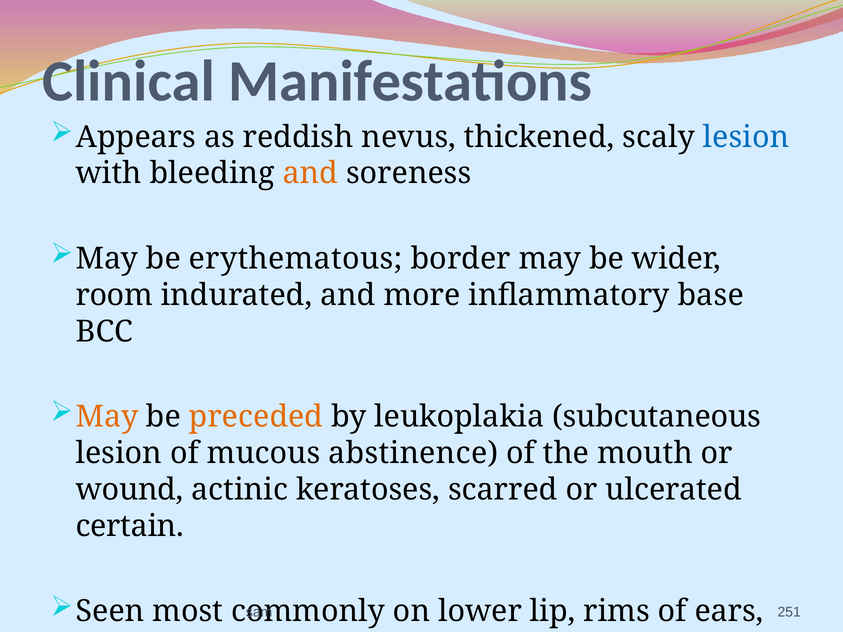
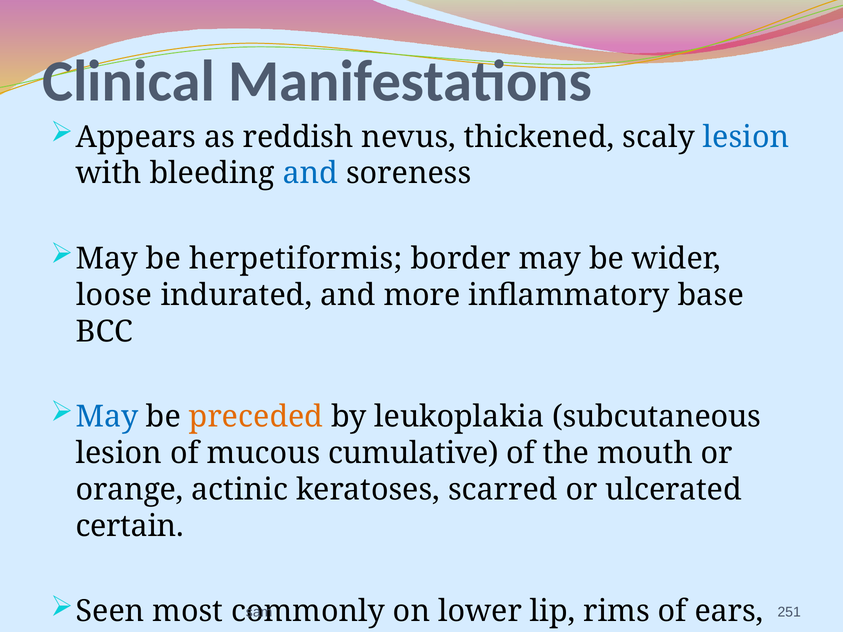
and at (310, 174) colour: orange -> blue
erythematous: erythematous -> herpetiformis
room: room -> loose
May at (107, 417) colour: orange -> blue
abstinence: abstinence -> cumulative
wound: wound -> orange
